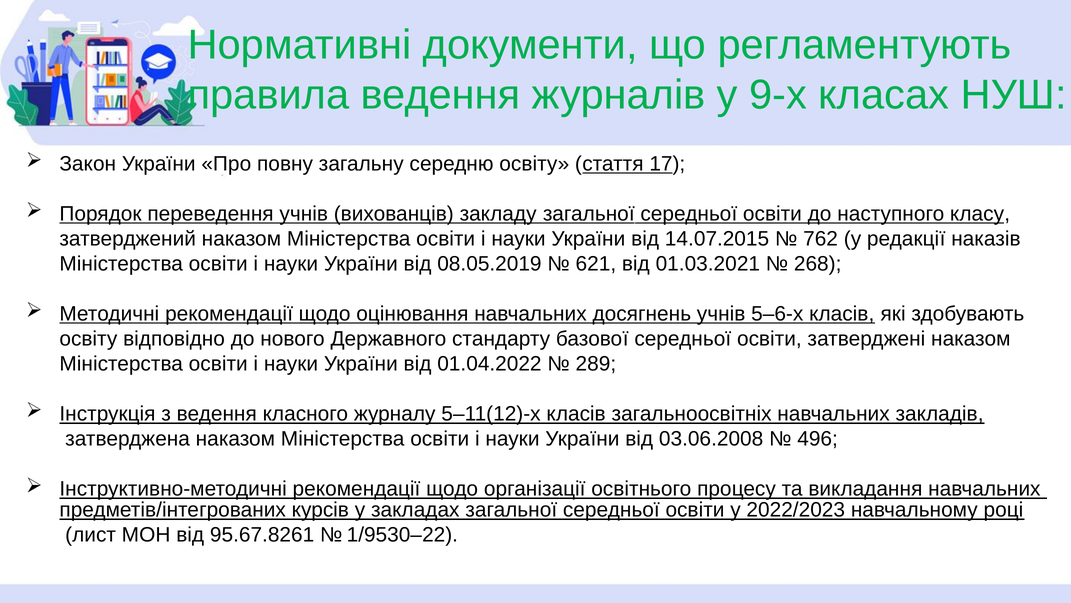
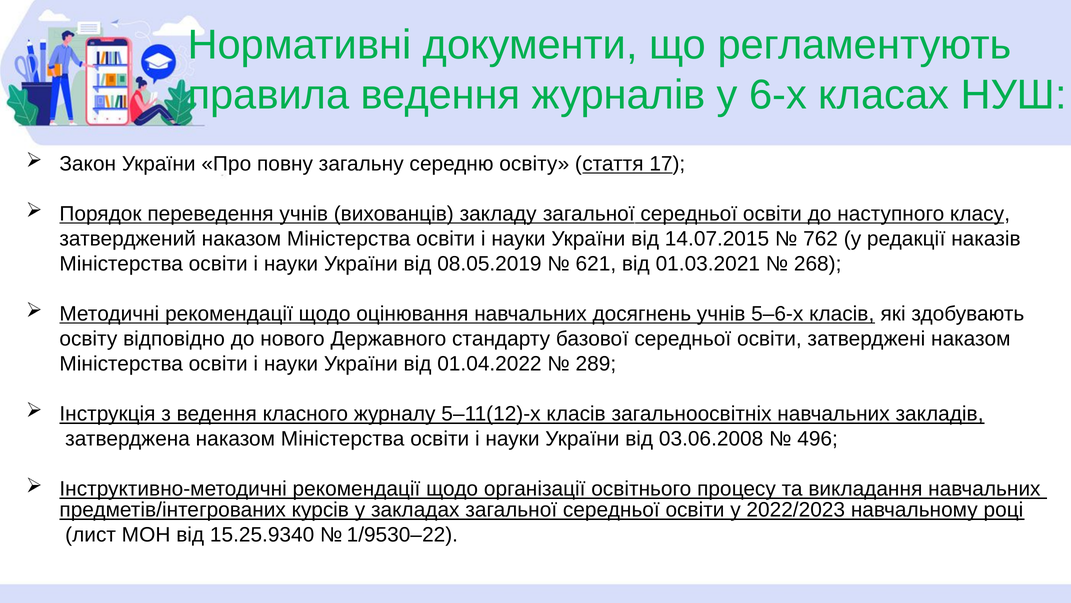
9-х: 9-х -> 6-х
95.67.8261: 95.67.8261 -> 15.25.9340
